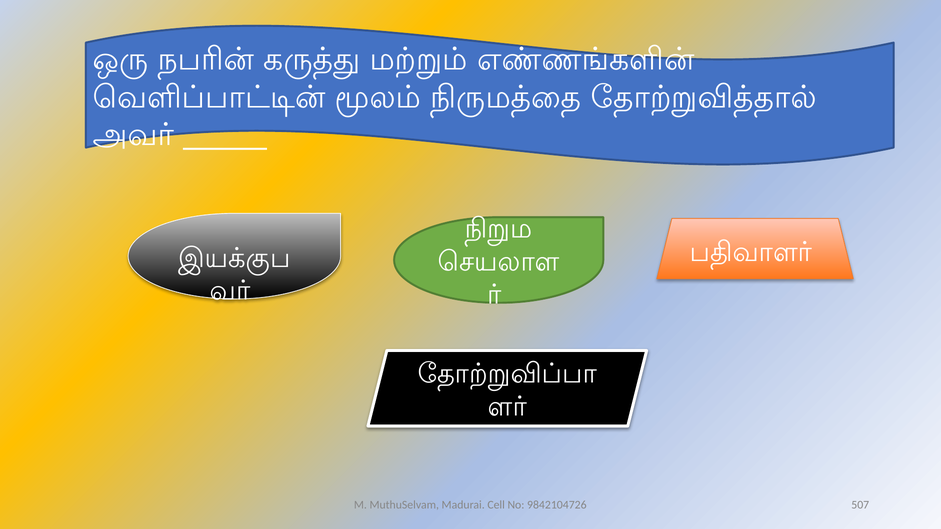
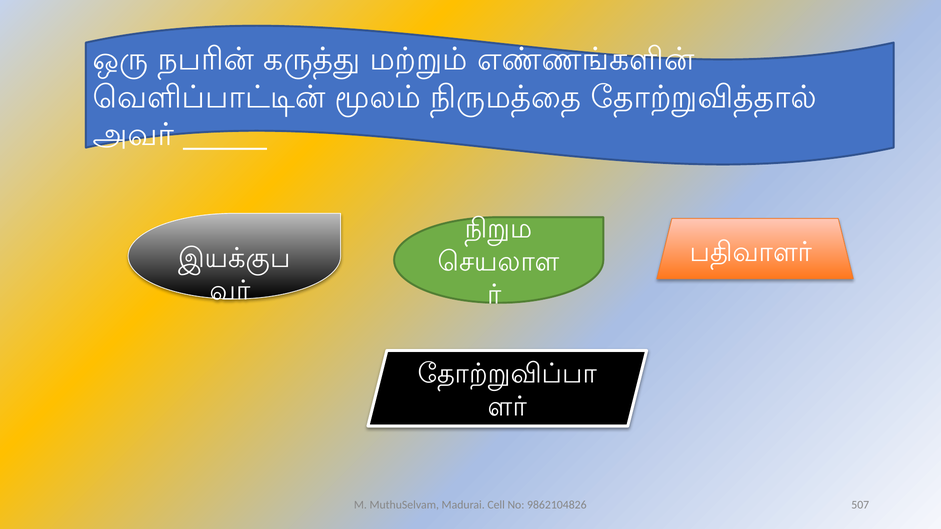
9842104726: 9842104726 -> 9862104826
